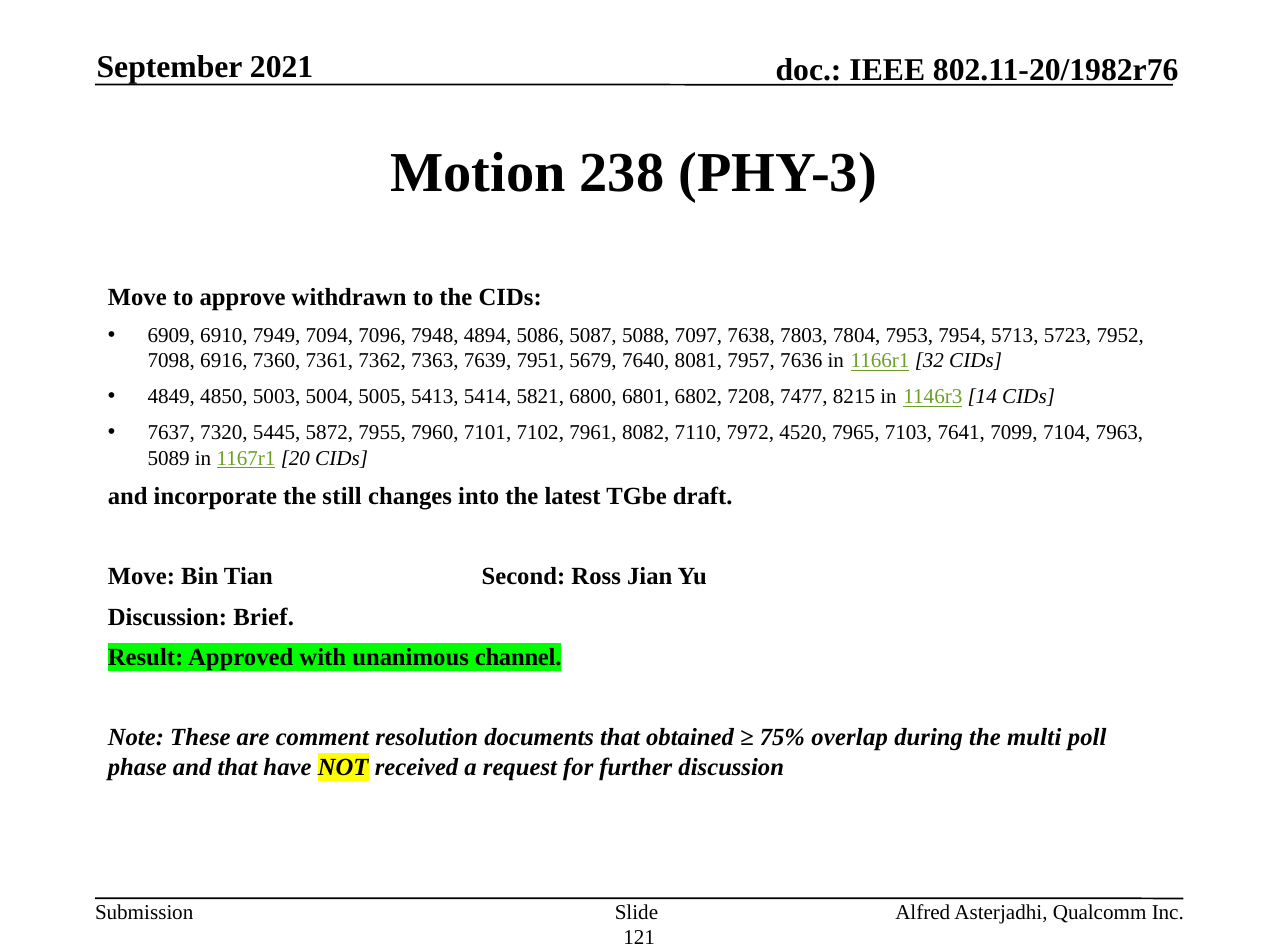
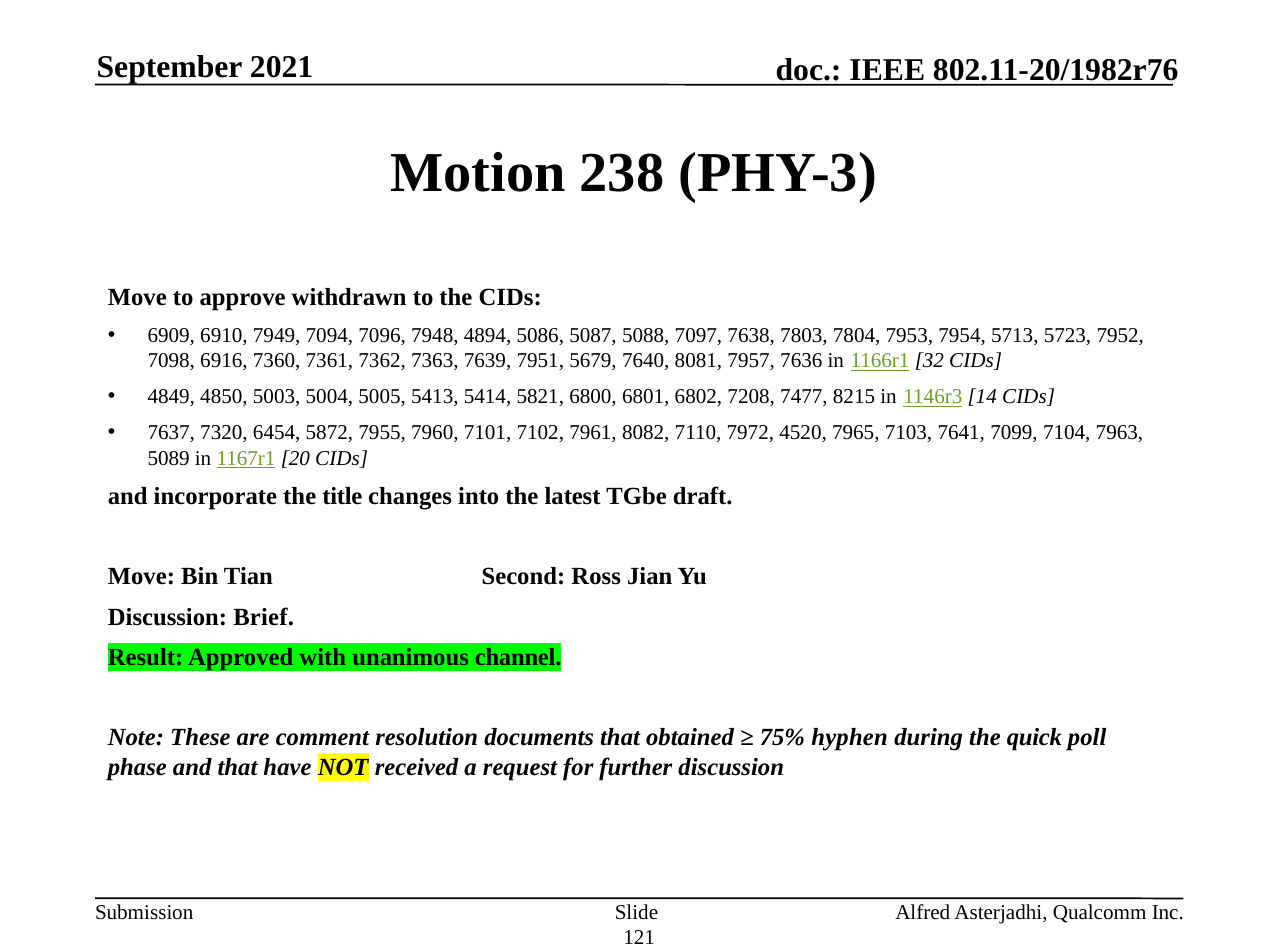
5445: 5445 -> 6454
still: still -> title
overlap: overlap -> hyphen
multi: multi -> quick
